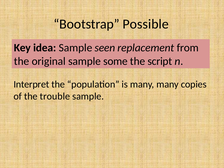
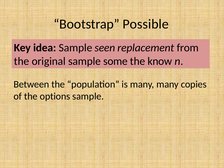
script: script -> know
Interpret: Interpret -> Between
trouble: trouble -> options
